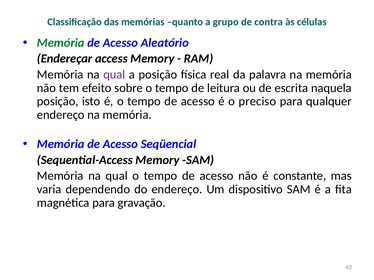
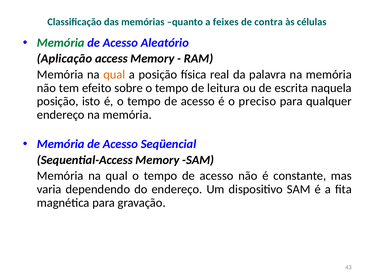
grupo: grupo -> feixes
Endereçar: Endereçar -> Aplicação
qual at (114, 75) colour: purple -> orange
